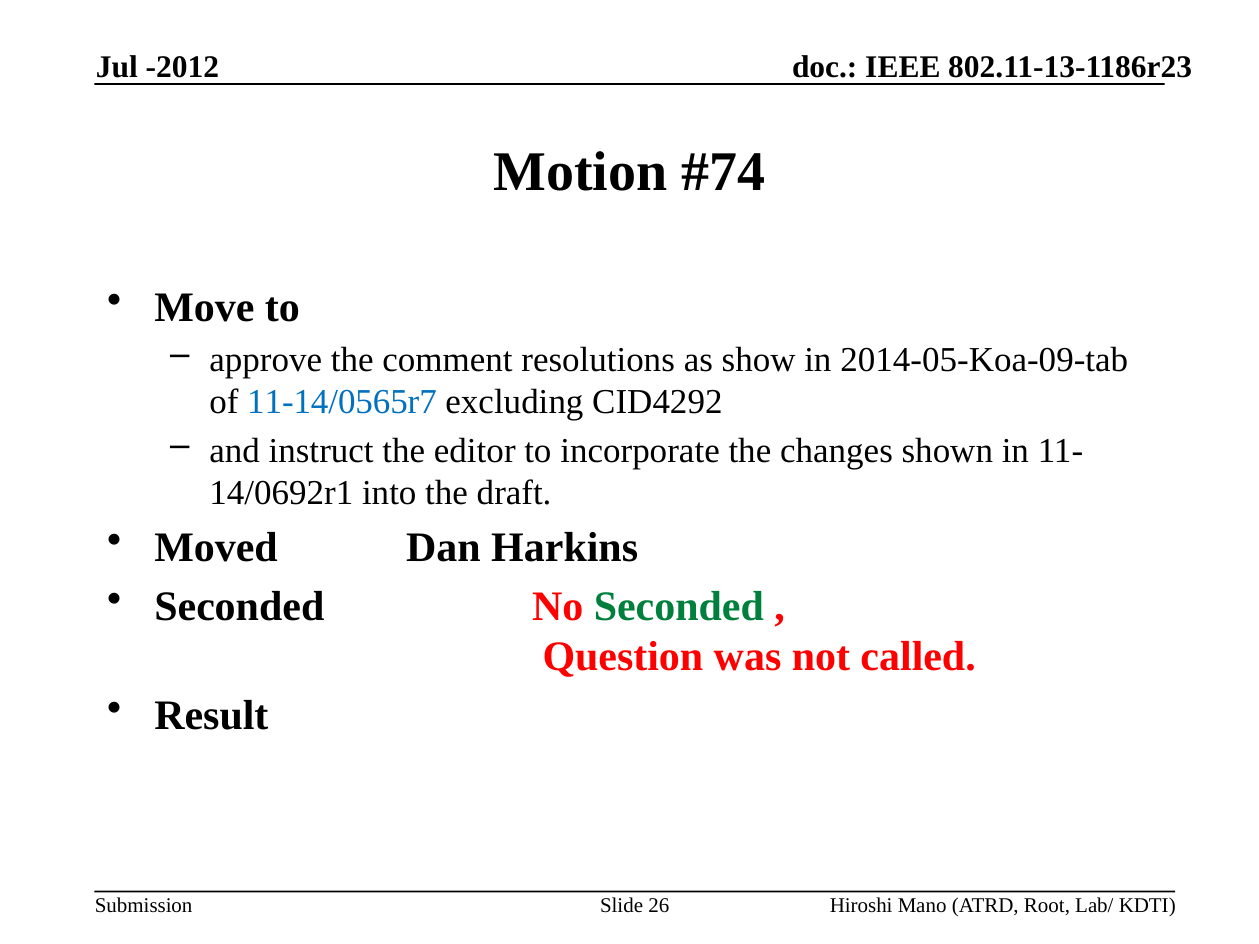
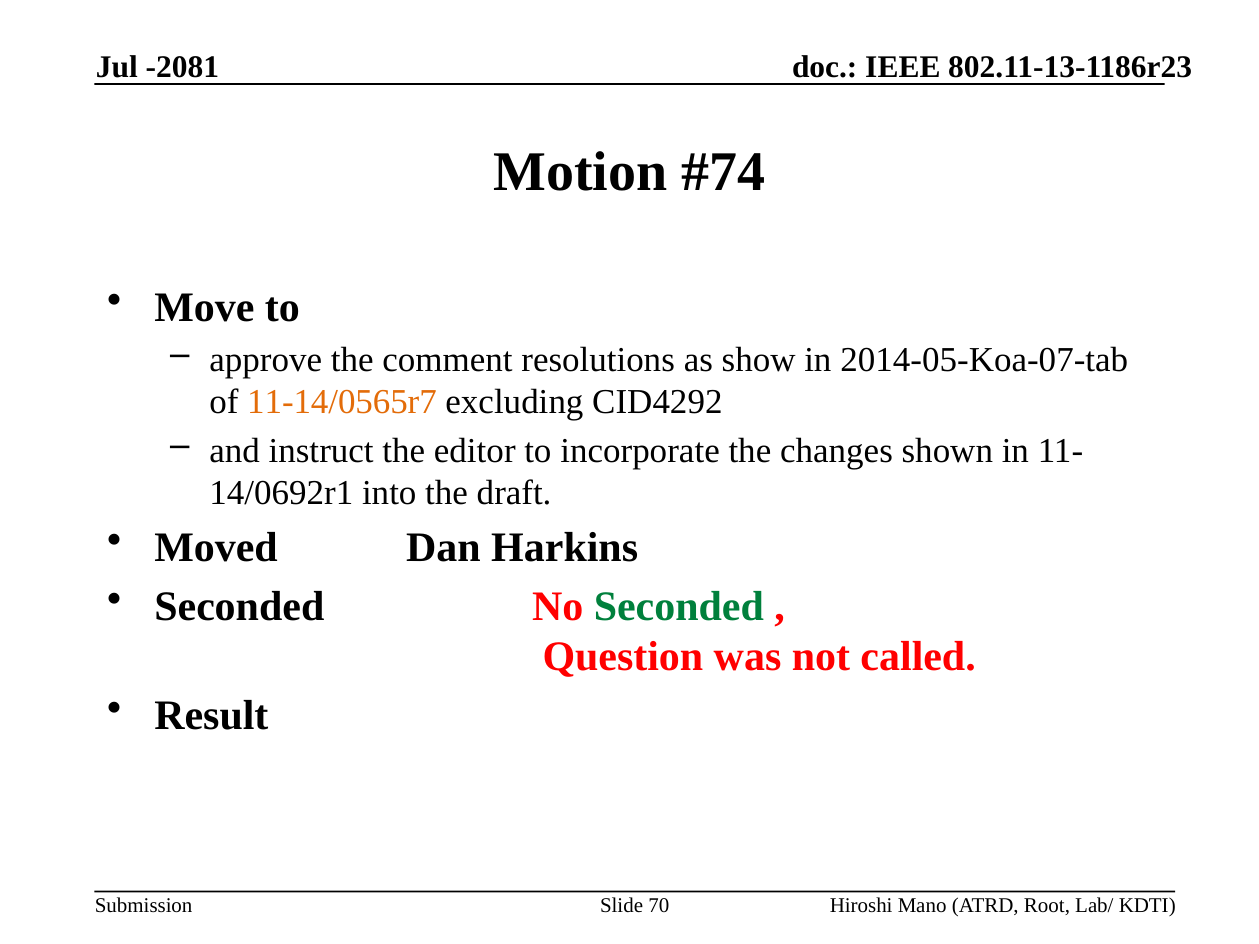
-2012: -2012 -> -2081
2014-05-Koa-09-tab: 2014-05-Koa-09-tab -> 2014-05-Koa-07-tab
11-14/0565r7 colour: blue -> orange
26: 26 -> 70
